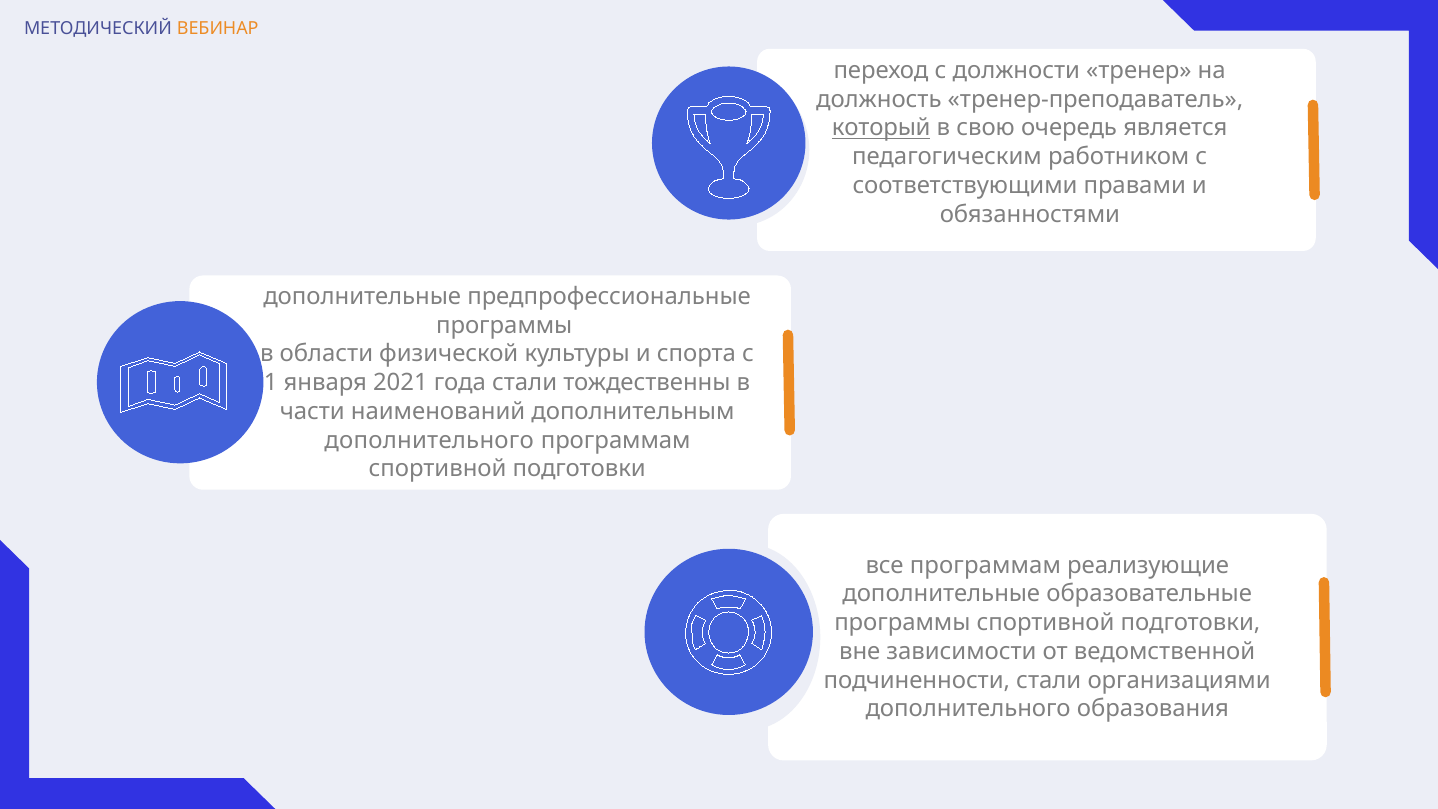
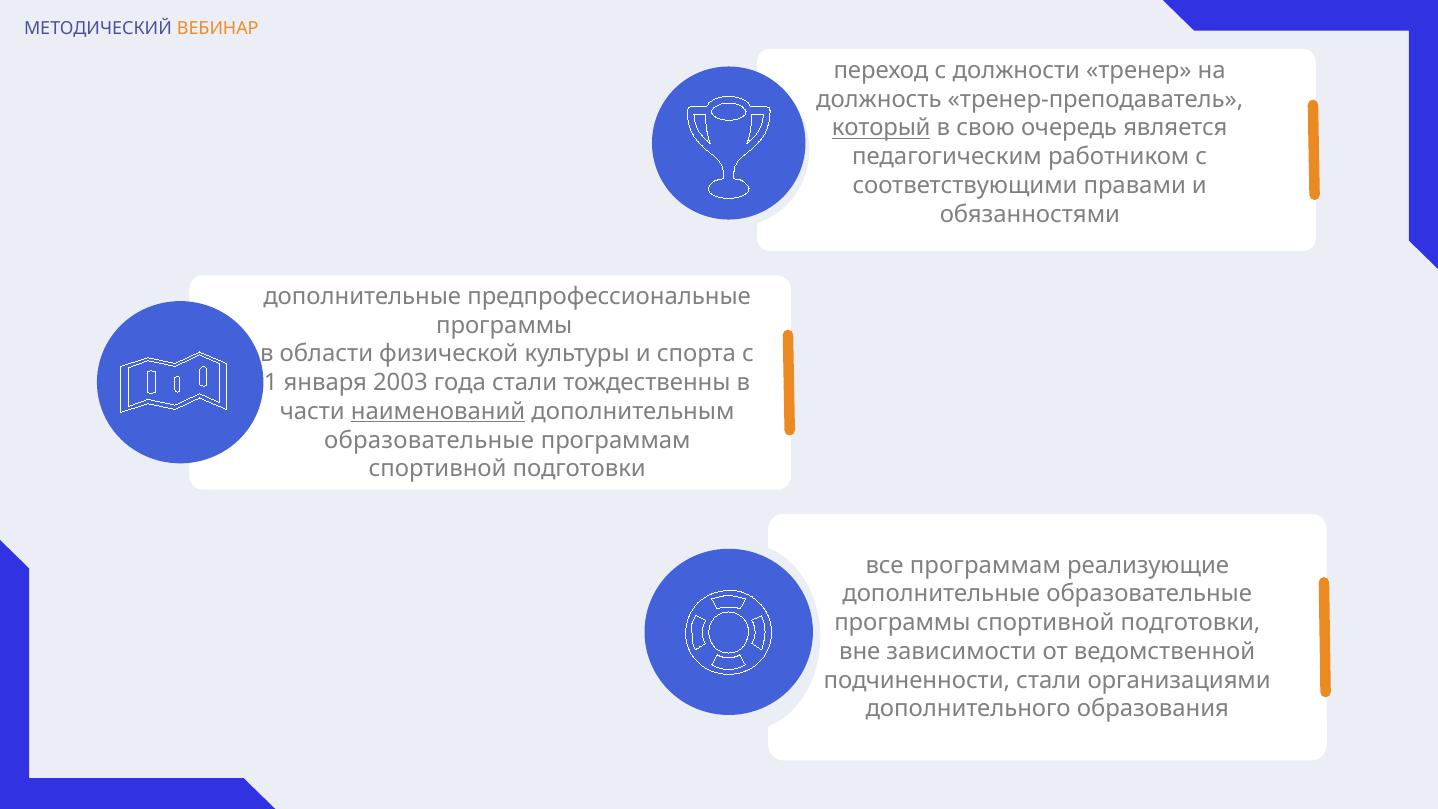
2021: 2021 -> 2003
наименований underline: none -> present
дополнительного at (429, 440): дополнительного -> образовательные
